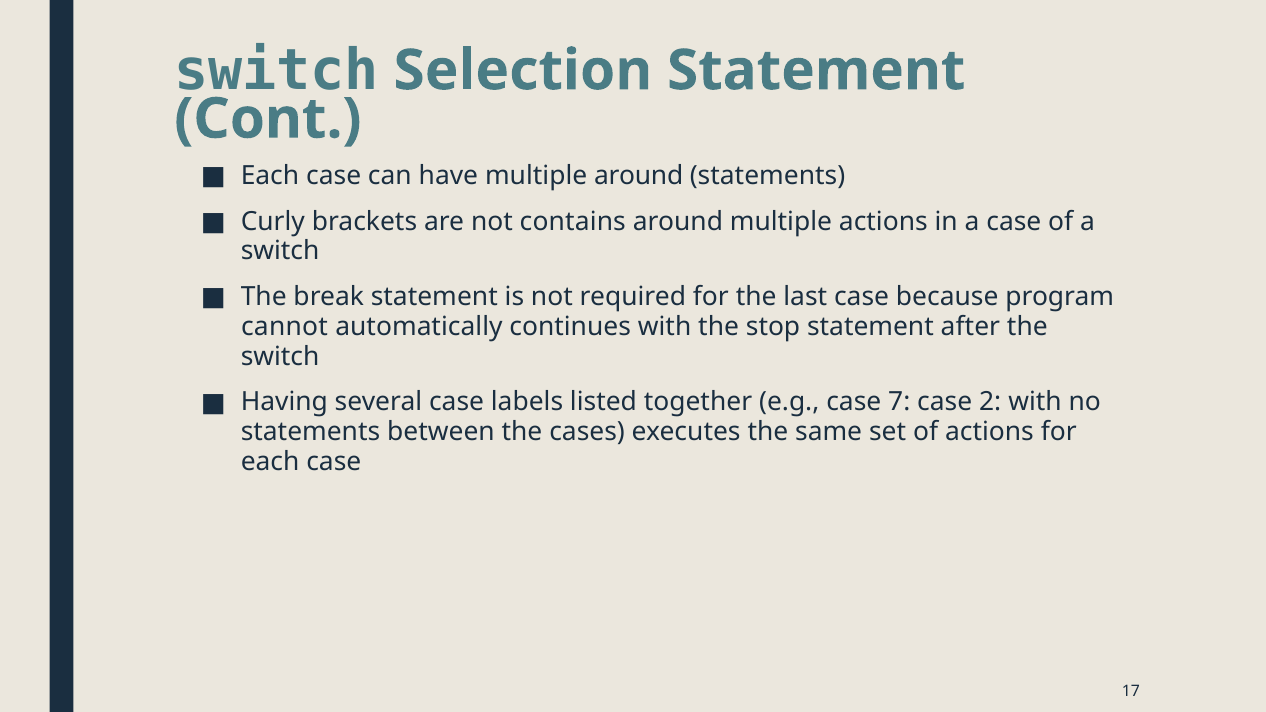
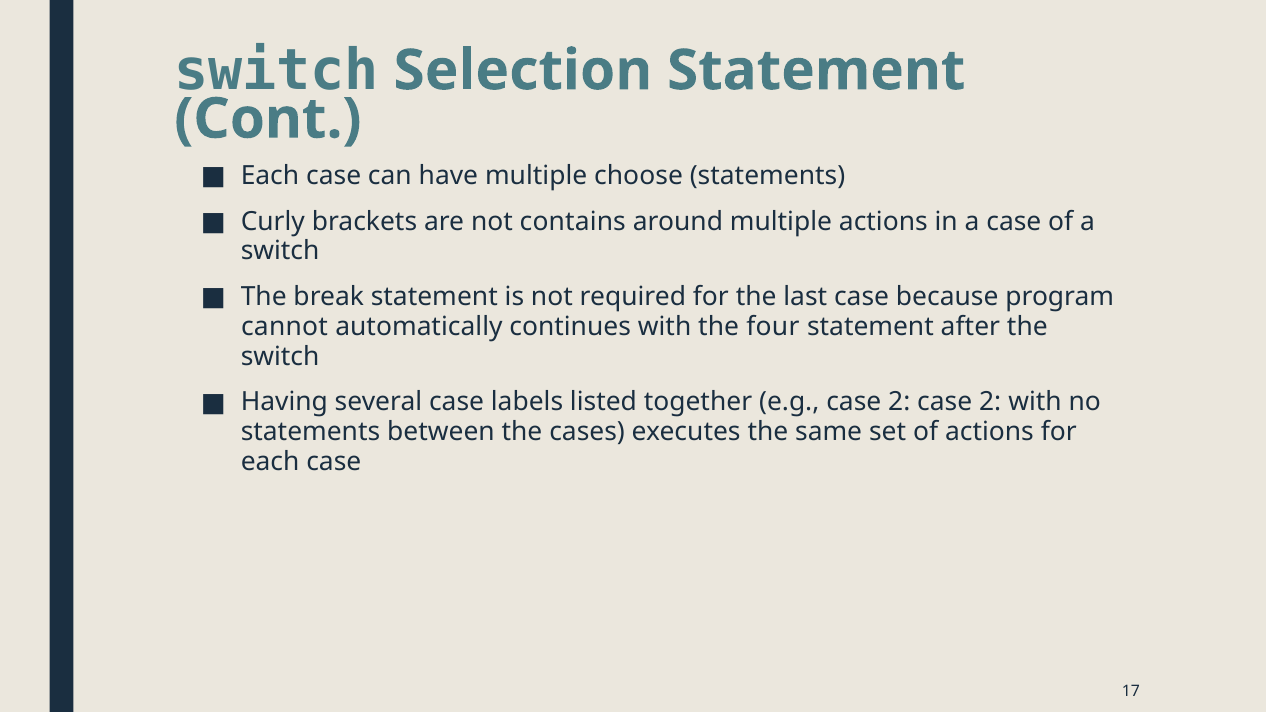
multiple around: around -> choose
stop: stop -> four
e.g case 7: 7 -> 2
